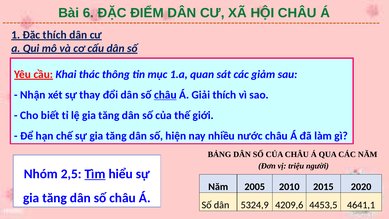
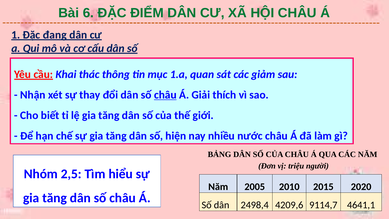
Đặc thích: thích -> đang
Tìm underline: present -> none
5324,9: 5324,9 -> 2498,4
4453,5: 4453,5 -> 9114,7
